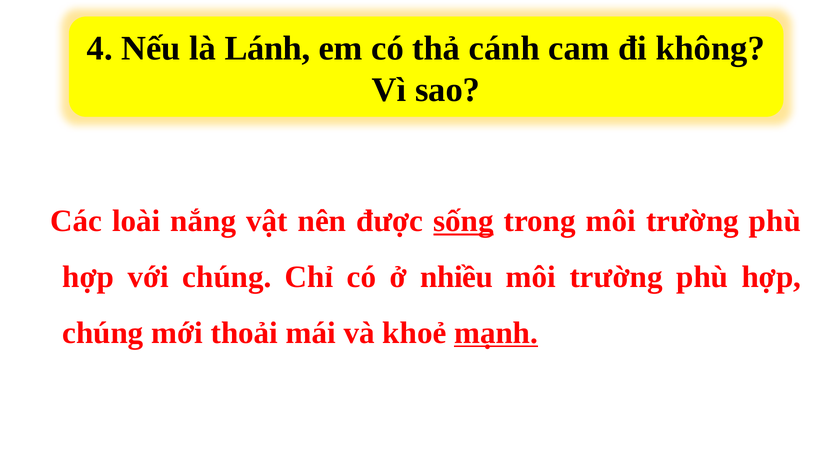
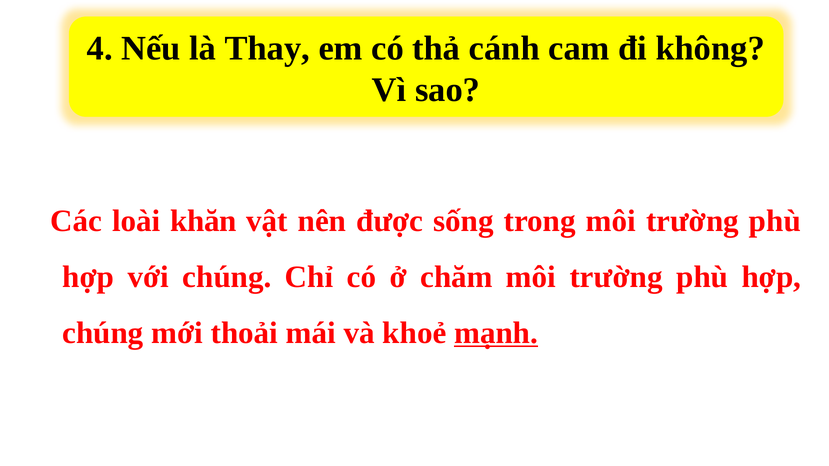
Lánh: Lánh -> Thay
nắng: nắng -> khăn
sống underline: present -> none
nhiều: nhiều -> chăm
